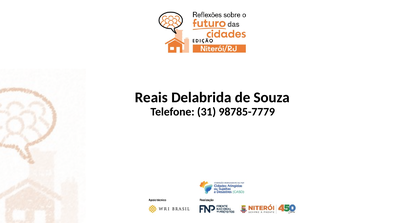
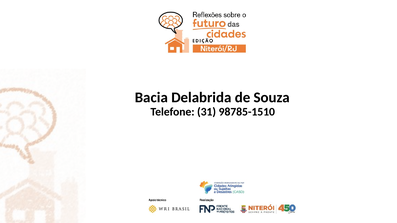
Reais: Reais -> Bacia
98785-7779: 98785-7779 -> 98785-1510
